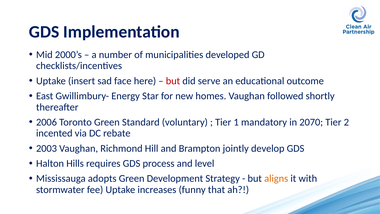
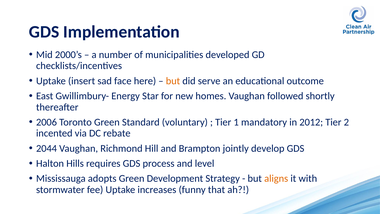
but at (173, 81) colour: red -> orange
2070: 2070 -> 2012
2003: 2003 -> 2044
